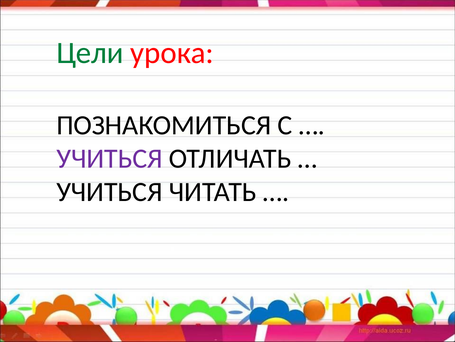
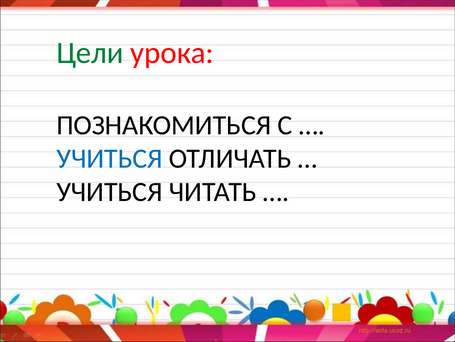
УЧИТЬСЯ at (109, 158) colour: purple -> blue
